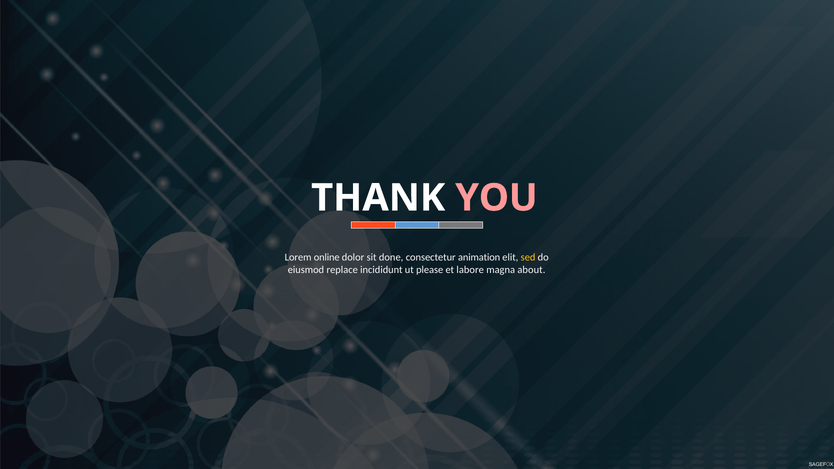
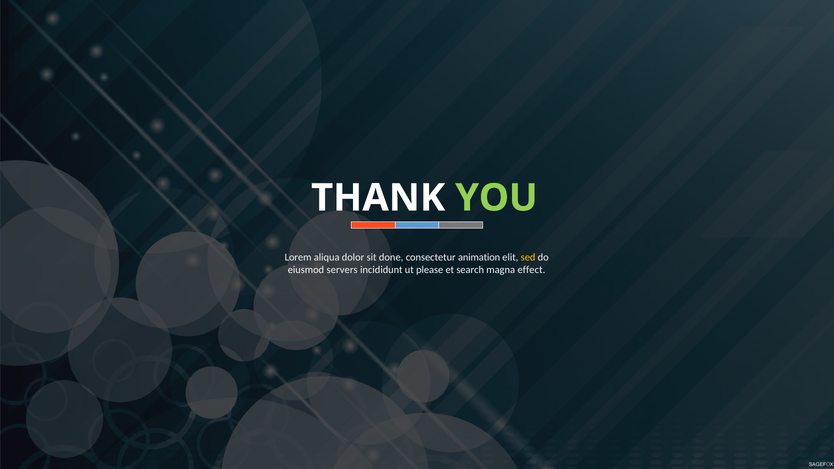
YOU colour: pink -> light green
online: online -> aliqua
replace: replace -> servers
labore: labore -> search
about: about -> effect
